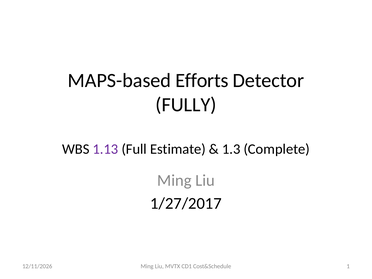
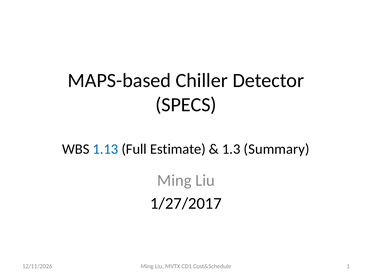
Efforts: Efforts -> Chiller
FULLY: FULLY -> SPECS
1.13 colour: purple -> blue
Complete: Complete -> Summary
